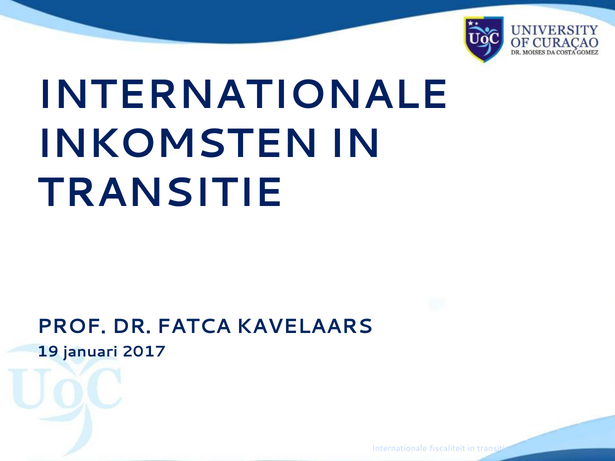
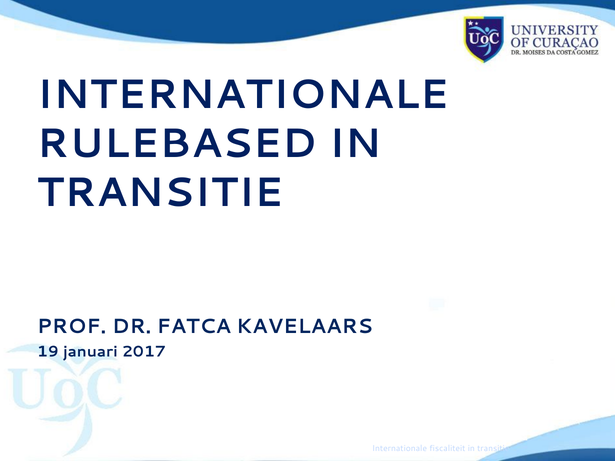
INKOMSTEN: INKOMSTEN -> RULEBASED
